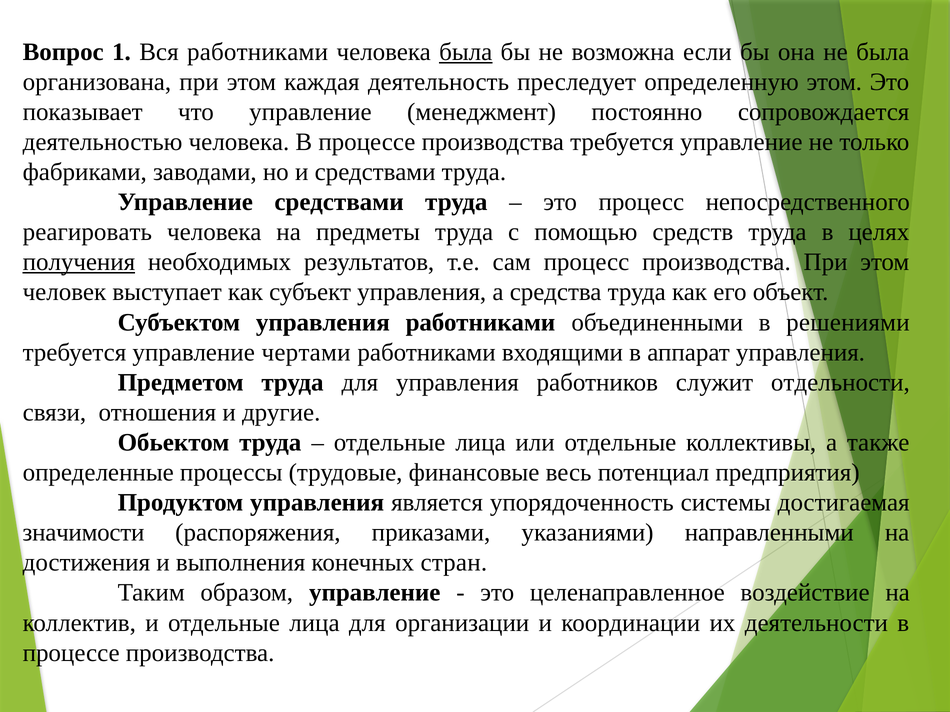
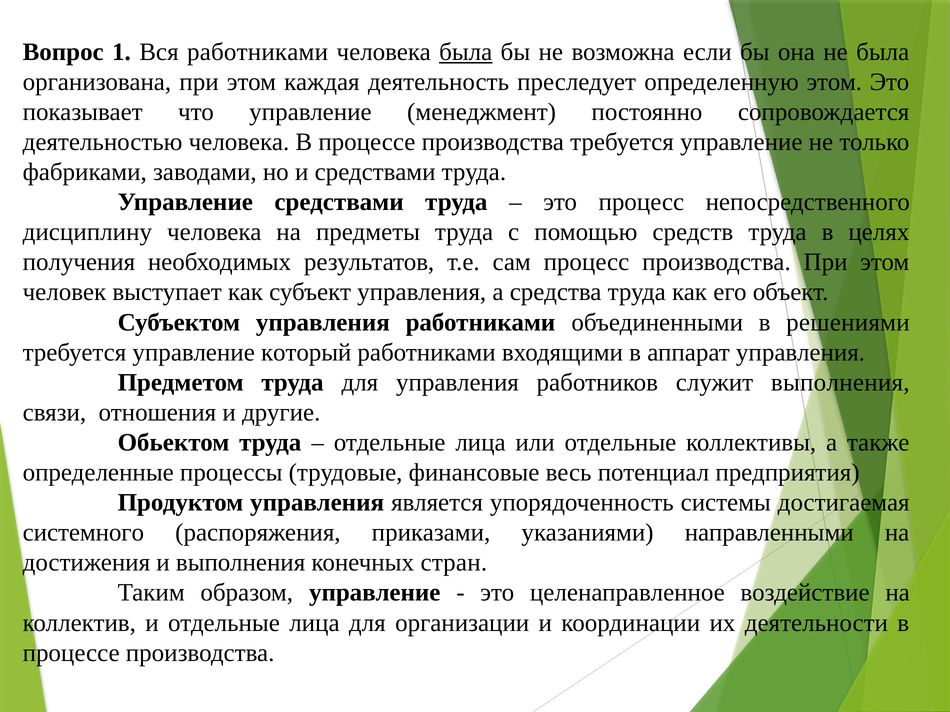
реагировать: реагировать -> дисциплину
получения underline: present -> none
чертами: чертами -> который
служит отдельности: отдельности -> выполнения
значимости: значимости -> системного
